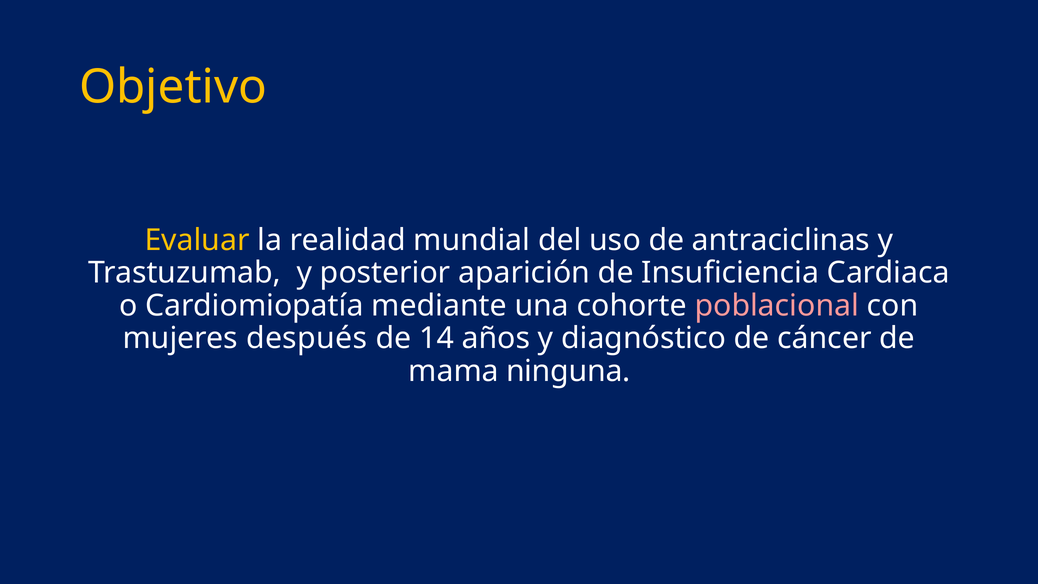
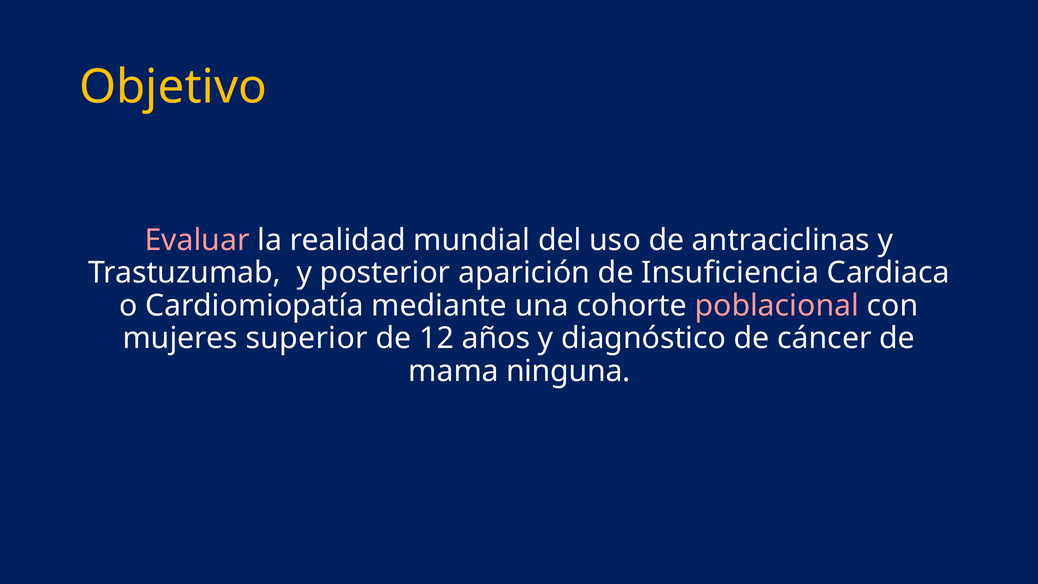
Evaluar colour: yellow -> pink
después: después -> superior
14: 14 -> 12
